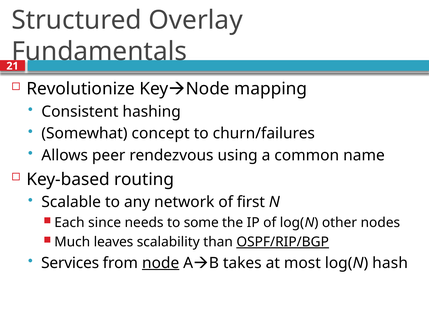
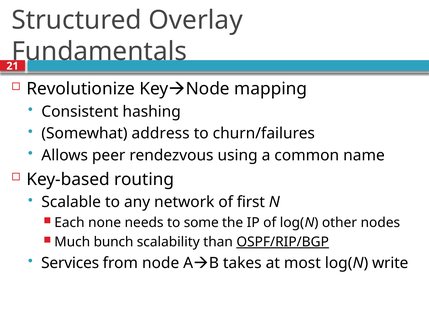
concept: concept -> address
since: since -> none
leaves: leaves -> bunch
node at (161, 263) underline: present -> none
hash: hash -> write
